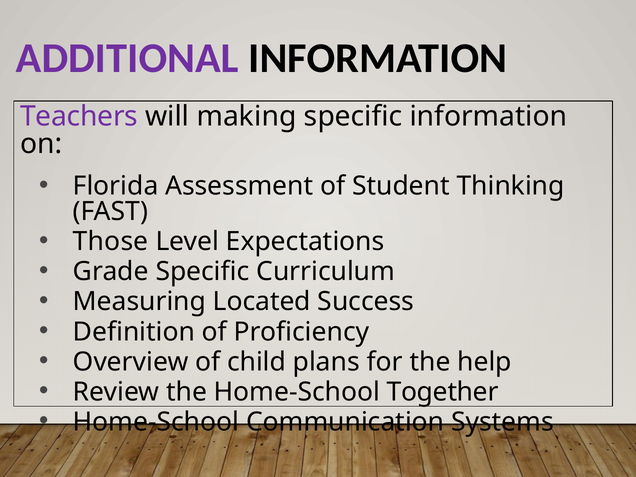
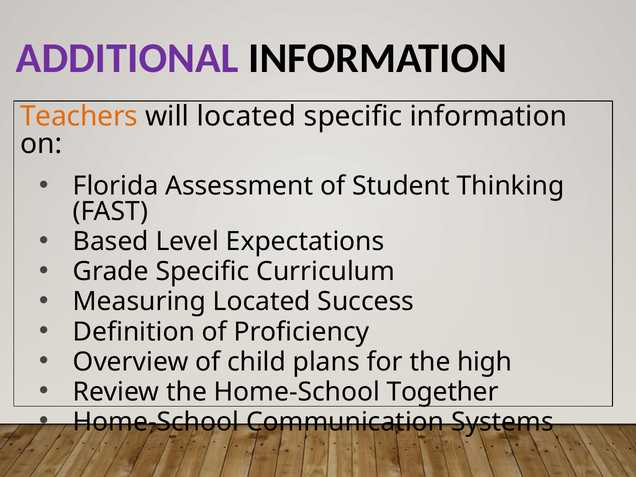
Teachers colour: purple -> orange
will making: making -> located
Those: Those -> Based
help: help -> high
